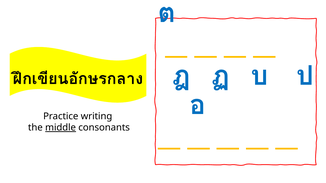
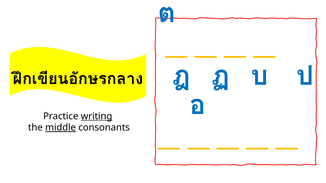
writing underline: none -> present
